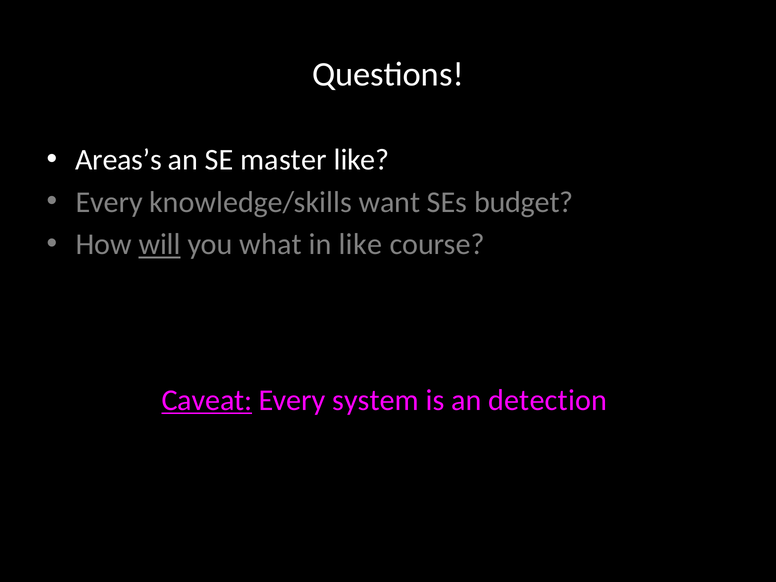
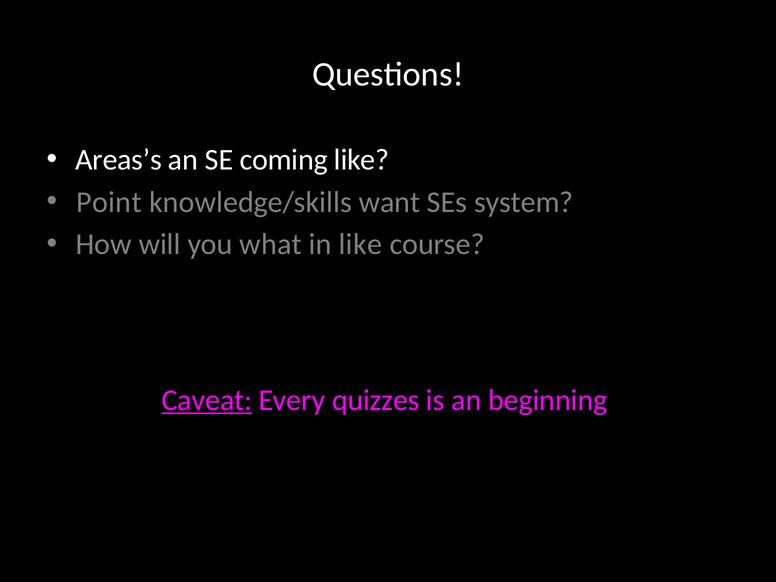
master: master -> coming
Every at (109, 202): Every -> Point
budget: budget -> system
will underline: present -> none
system: system -> quizzes
detection: detection -> beginning
